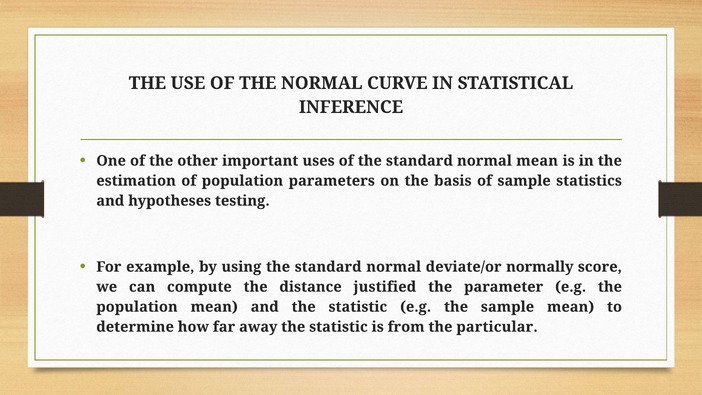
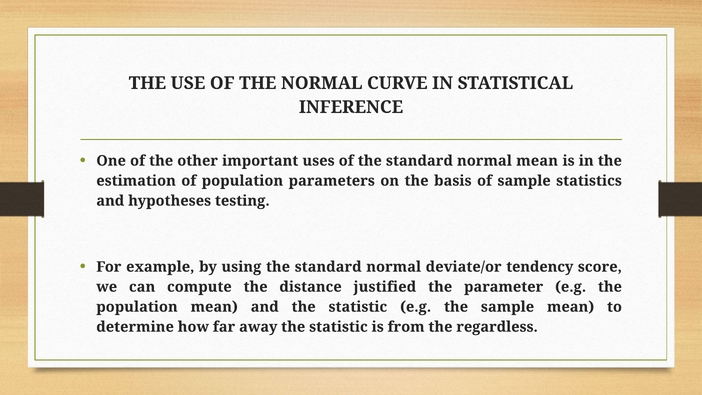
normally: normally -> tendency
particular: particular -> regardless
